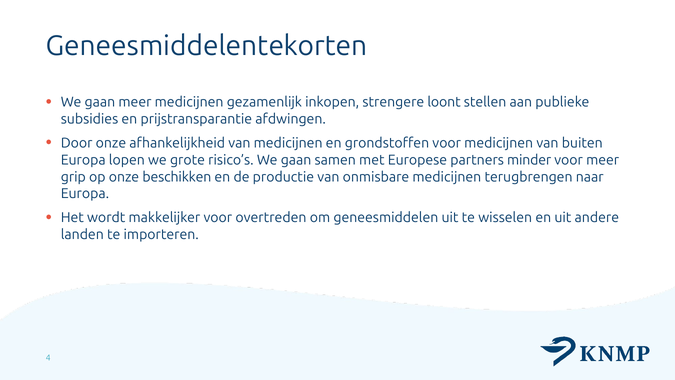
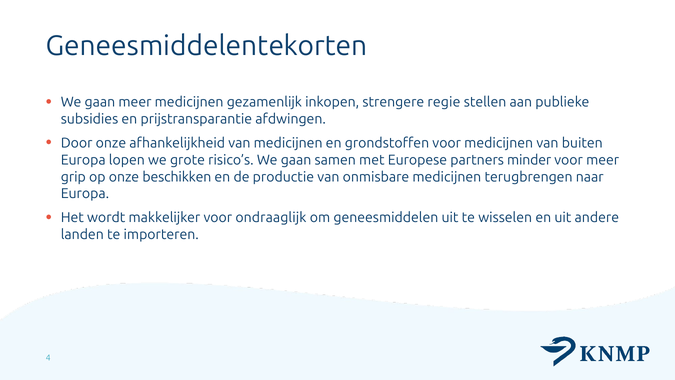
loont: loont -> regie
overtreden: overtreden -> ondraaglijk
